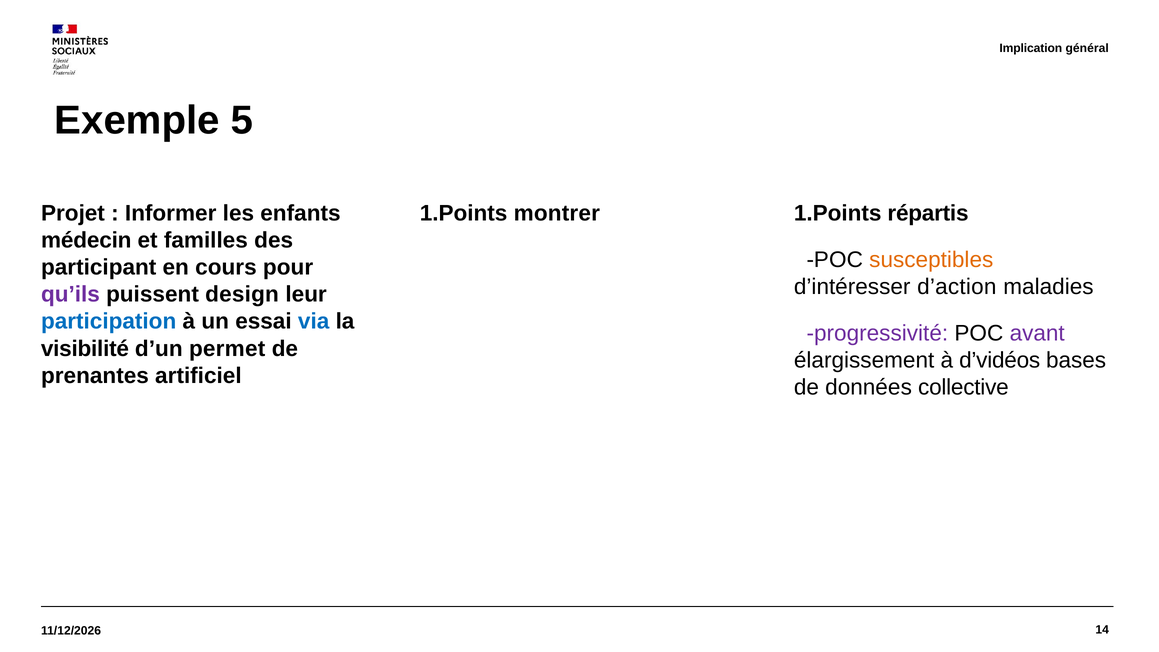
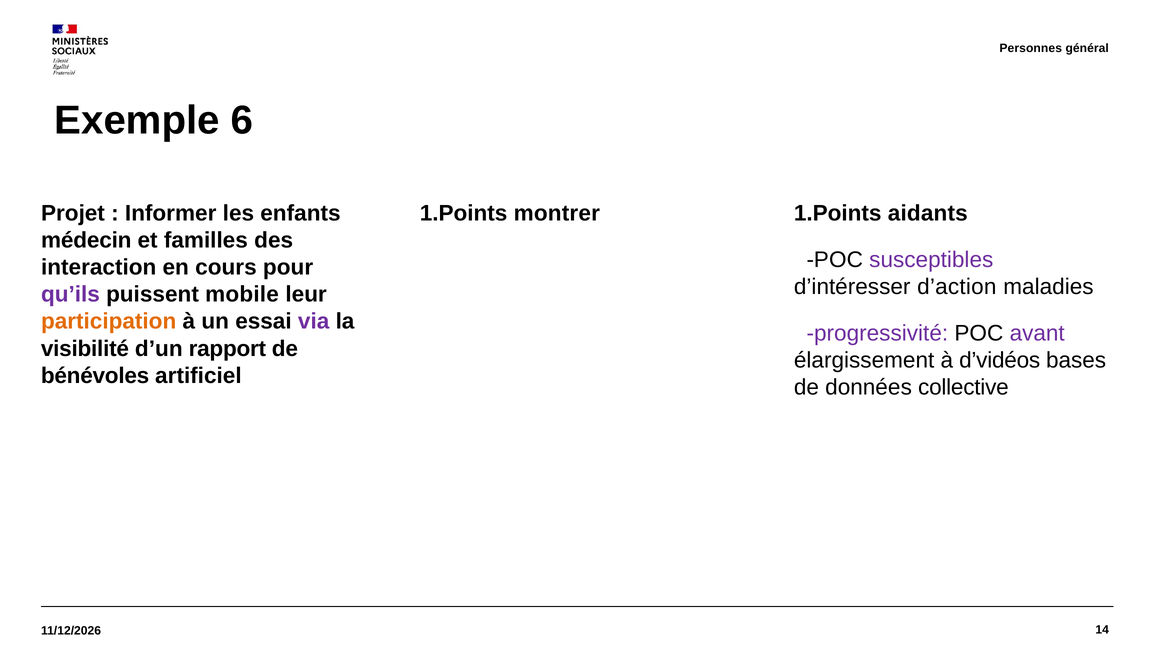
Implication: Implication -> Personnes
5: 5 -> 6
répartis: répartis -> aidants
susceptibles colour: orange -> purple
participant: participant -> interaction
design: design -> mobile
participation colour: blue -> orange
via colour: blue -> purple
permet: permet -> rapport
prenantes: prenantes -> bénévoles
